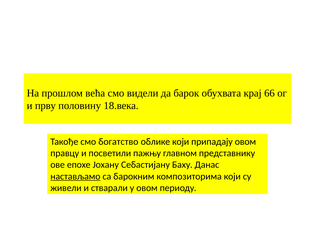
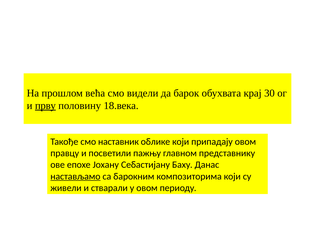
66: 66 -> 30
прву underline: none -> present
богатство: богатство -> наставник
